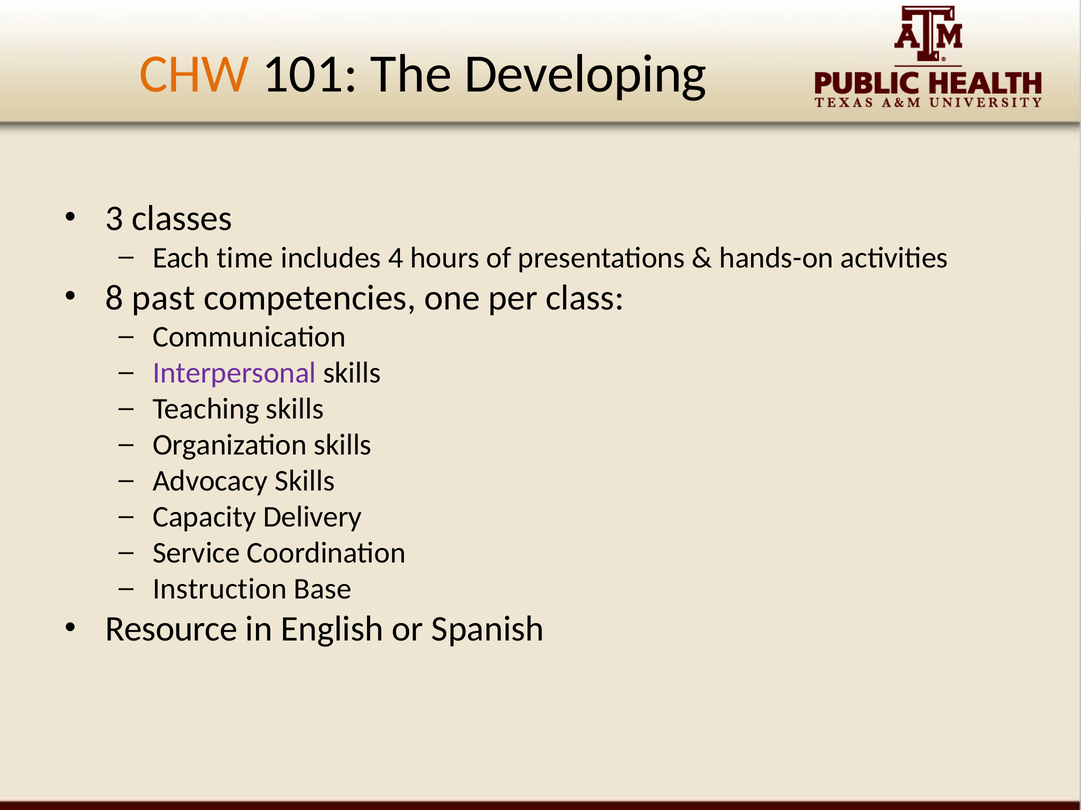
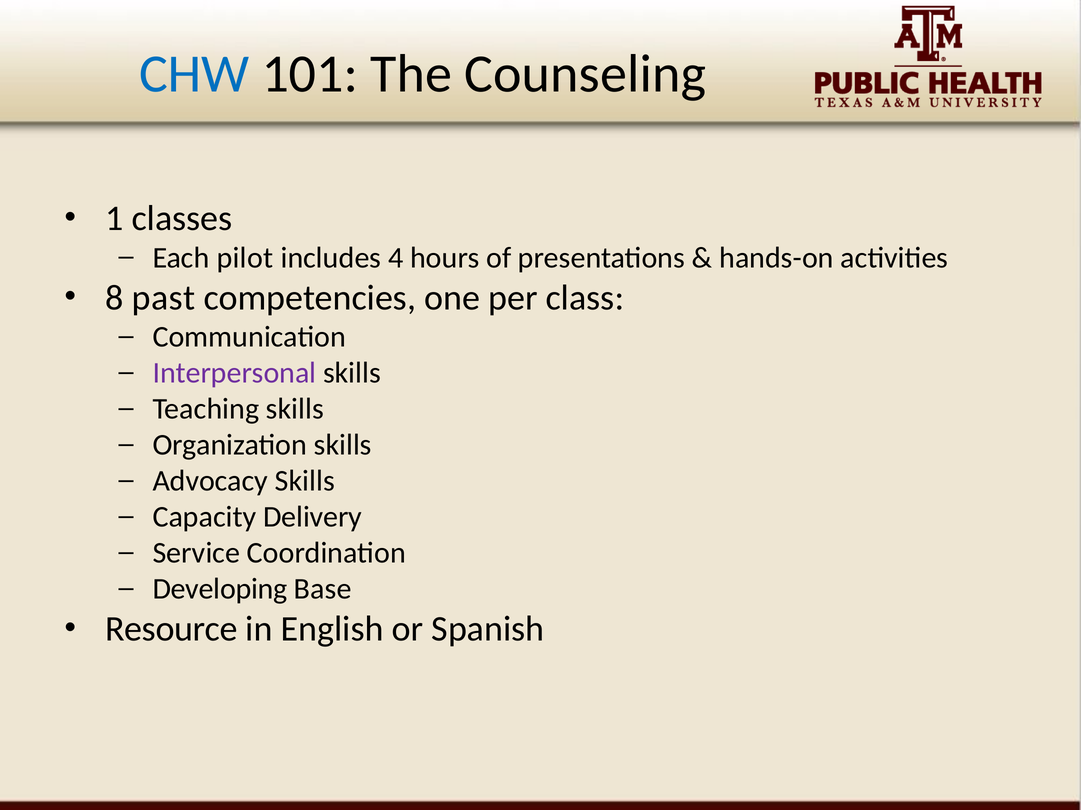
CHW colour: orange -> blue
Developing: Developing -> Counseling
3: 3 -> 1
time: time -> pilot
Instruction: Instruction -> Developing
